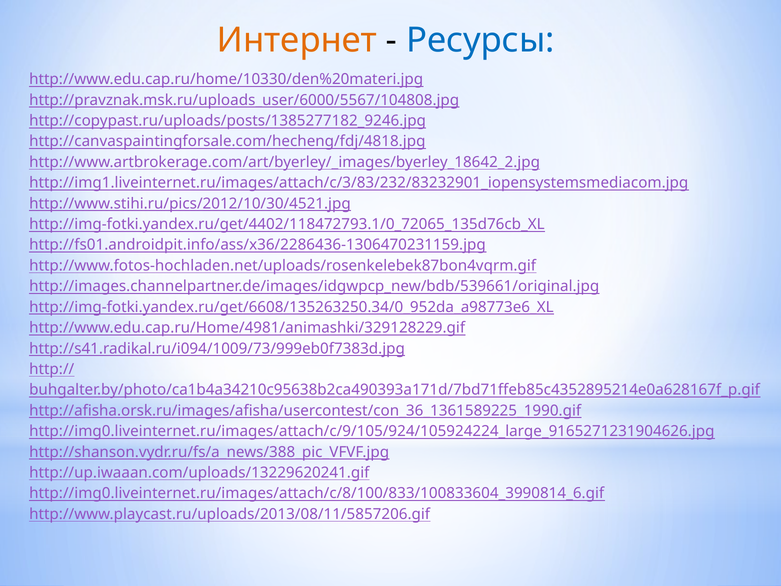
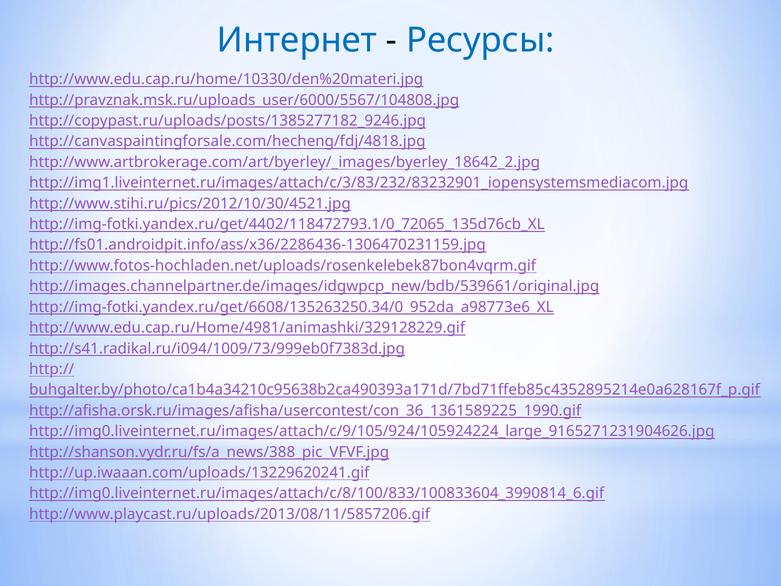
Интернет colour: orange -> blue
